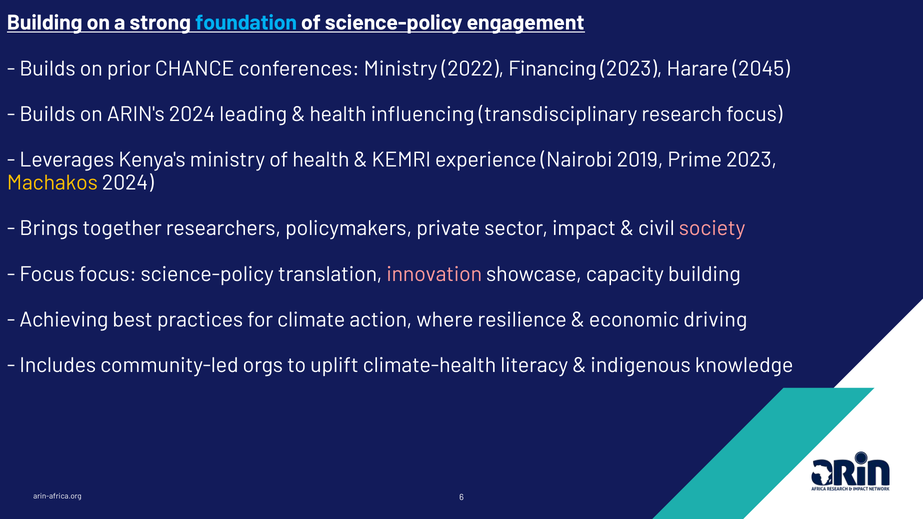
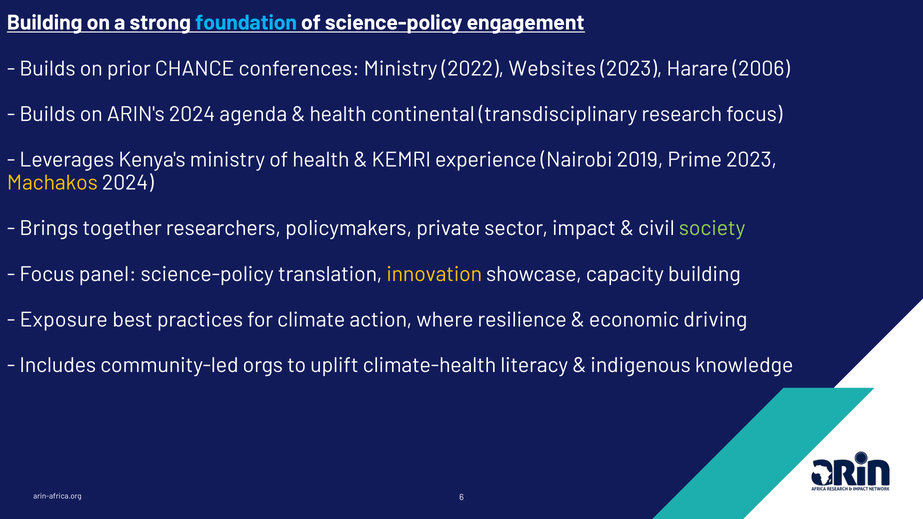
Financing: Financing -> Websites
2045: 2045 -> 2006
leading: leading -> agenda
influencing: influencing -> continental
society colour: pink -> light green
Focus focus: focus -> panel
innovation colour: pink -> yellow
Achieving: Achieving -> Exposure
